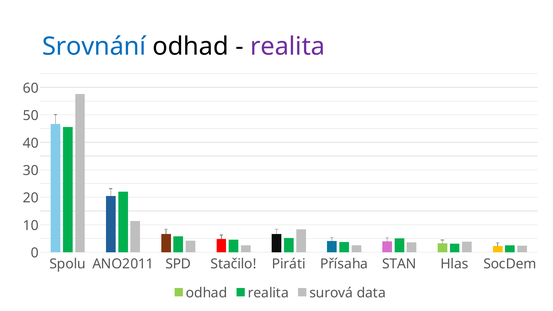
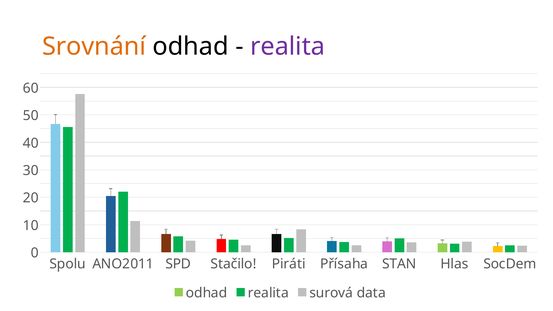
Srovnání colour: blue -> orange
